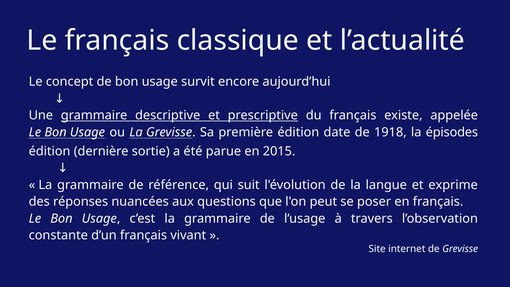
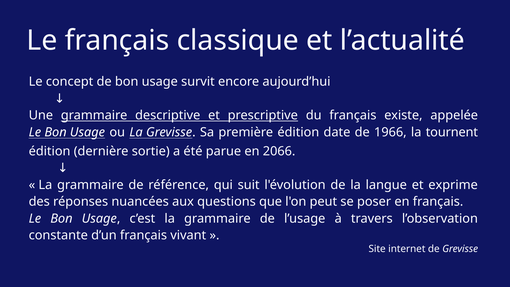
1918: 1918 -> 1966
épisodes: épisodes -> tournent
2015: 2015 -> 2066
